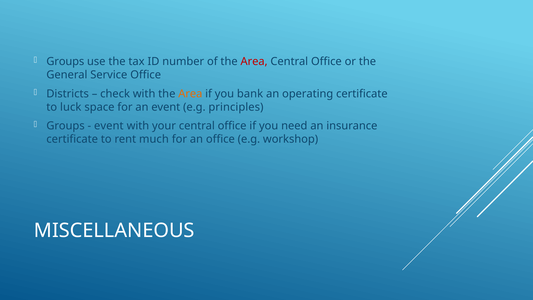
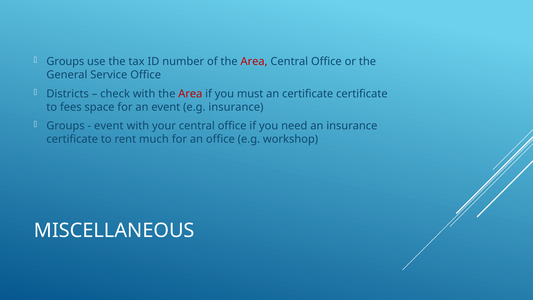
Area at (190, 94) colour: orange -> red
bank: bank -> must
an operating: operating -> certificate
luck: luck -> fees
e.g principles: principles -> insurance
